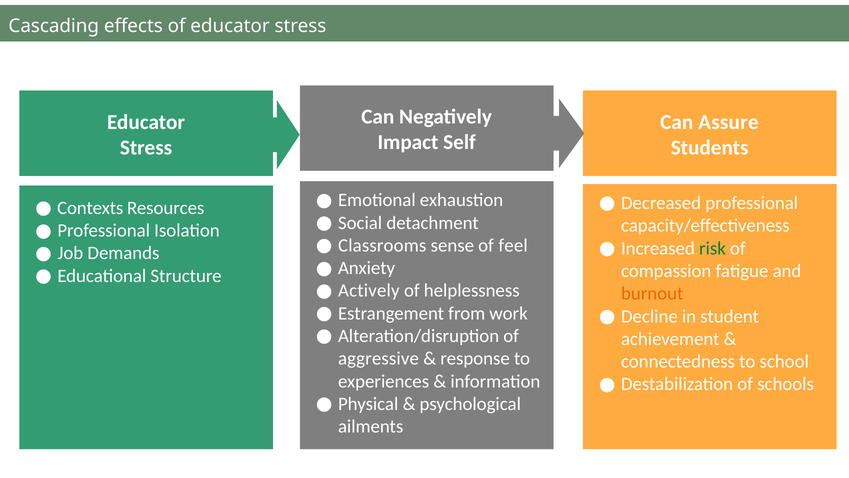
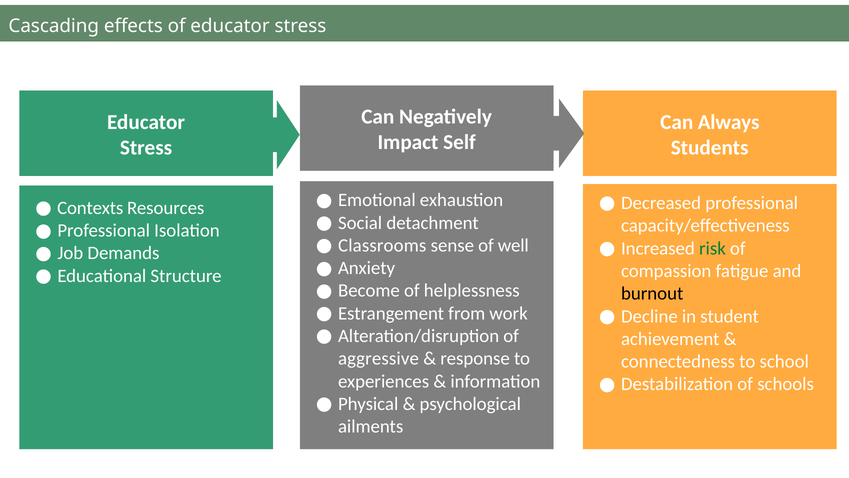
Assure: Assure -> Always
feel: feel -> well
Actively: Actively -> Become
burnout colour: orange -> black
